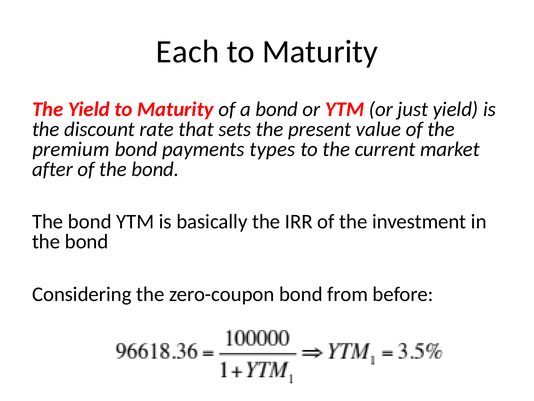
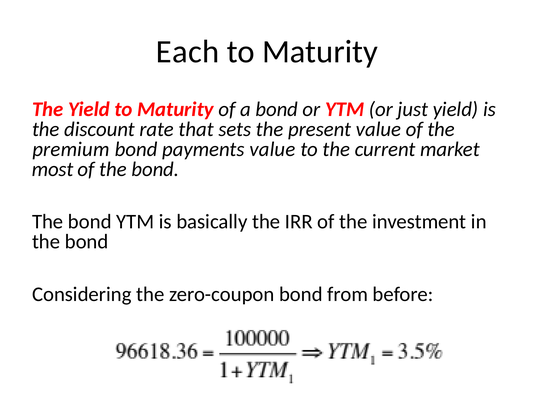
payments types: types -> value
after: after -> most
